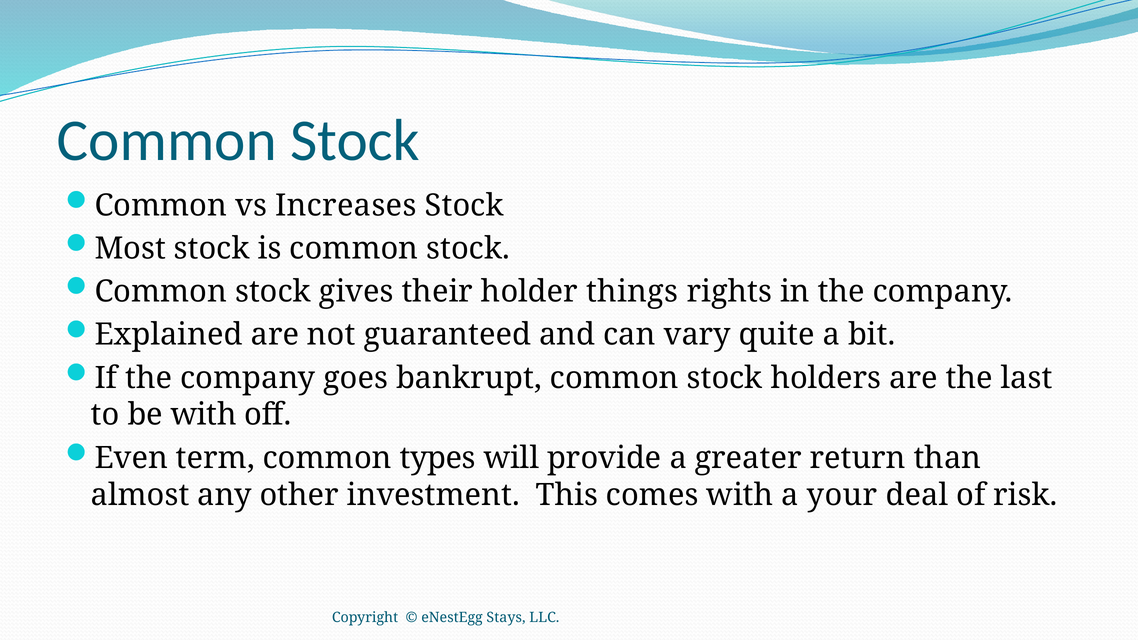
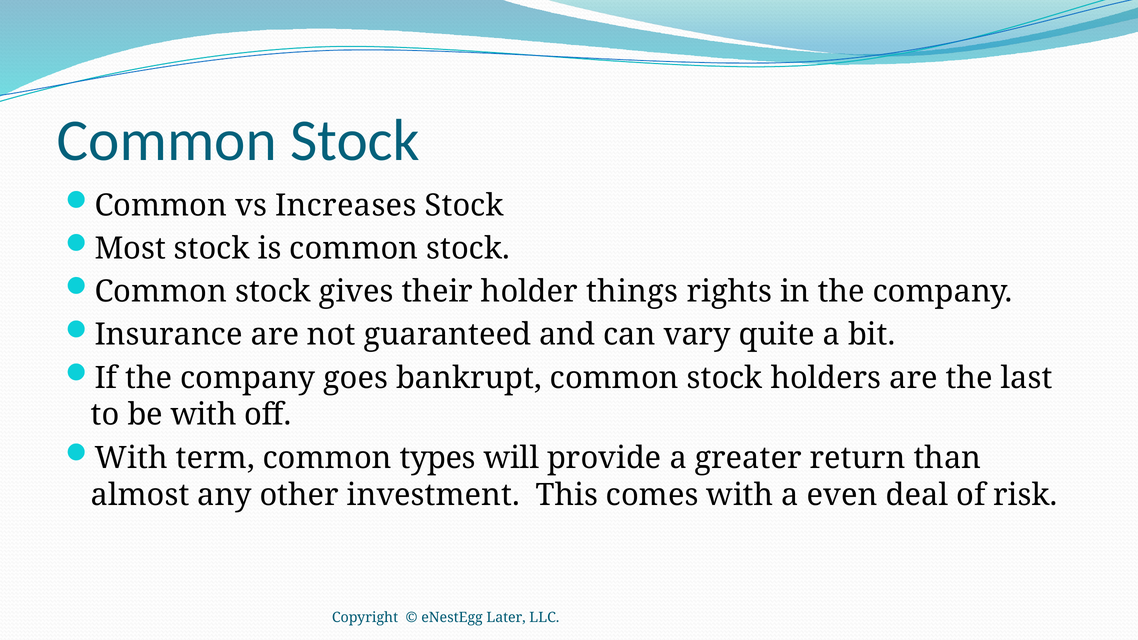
Explained: Explained -> Insurance
Even at (131, 458): Even -> With
your: your -> even
Stays: Stays -> Later
